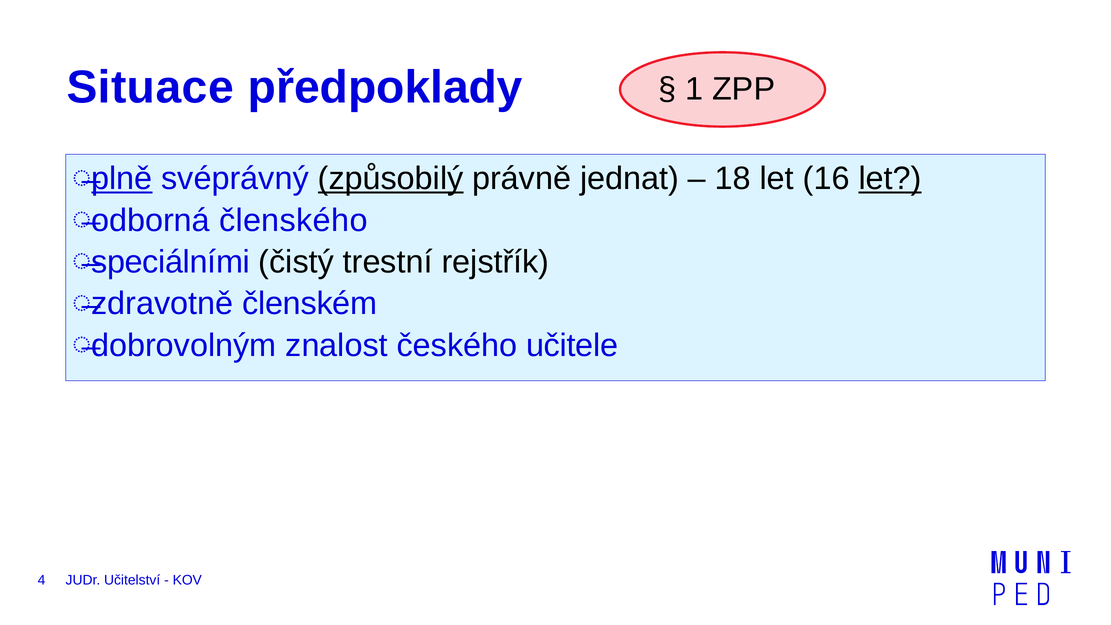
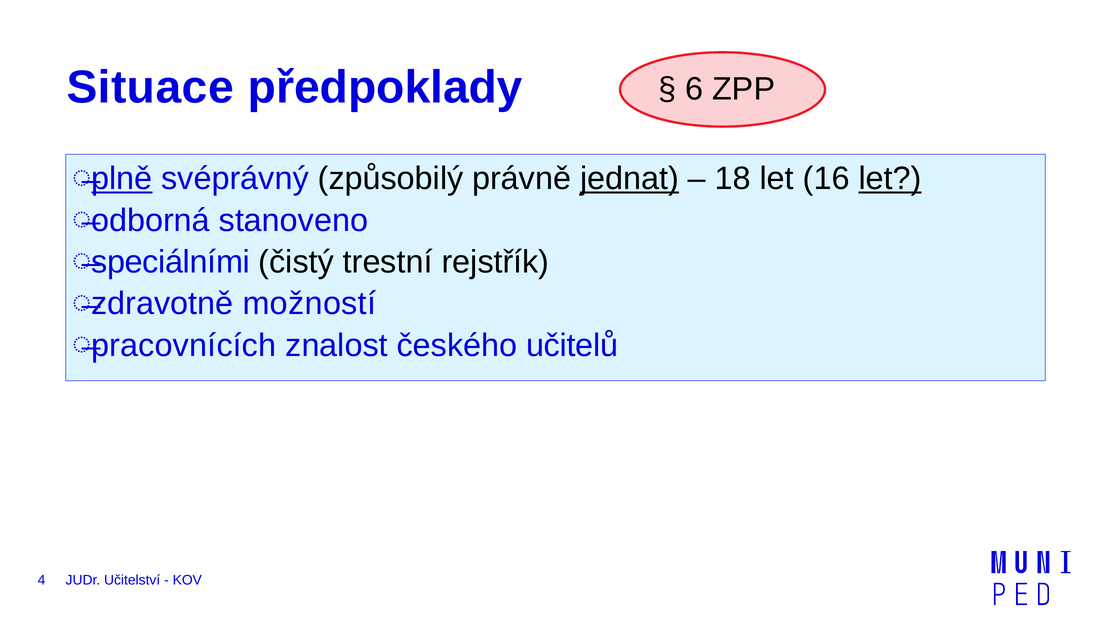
1: 1 -> 6
způsobilý underline: present -> none
jednat underline: none -> present
členského: členského -> stanoveno
členském: členském -> možností
dobrovolným: dobrovolným -> pracovnících
učitele: učitele -> učitelů
